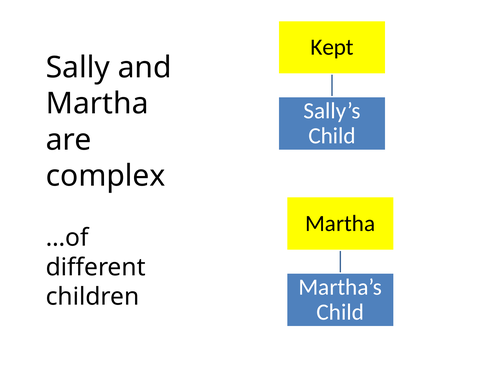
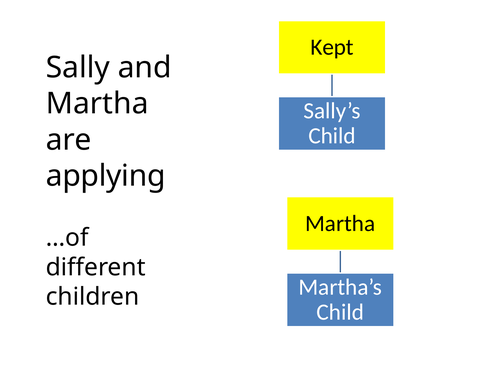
complex: complex -> applying
